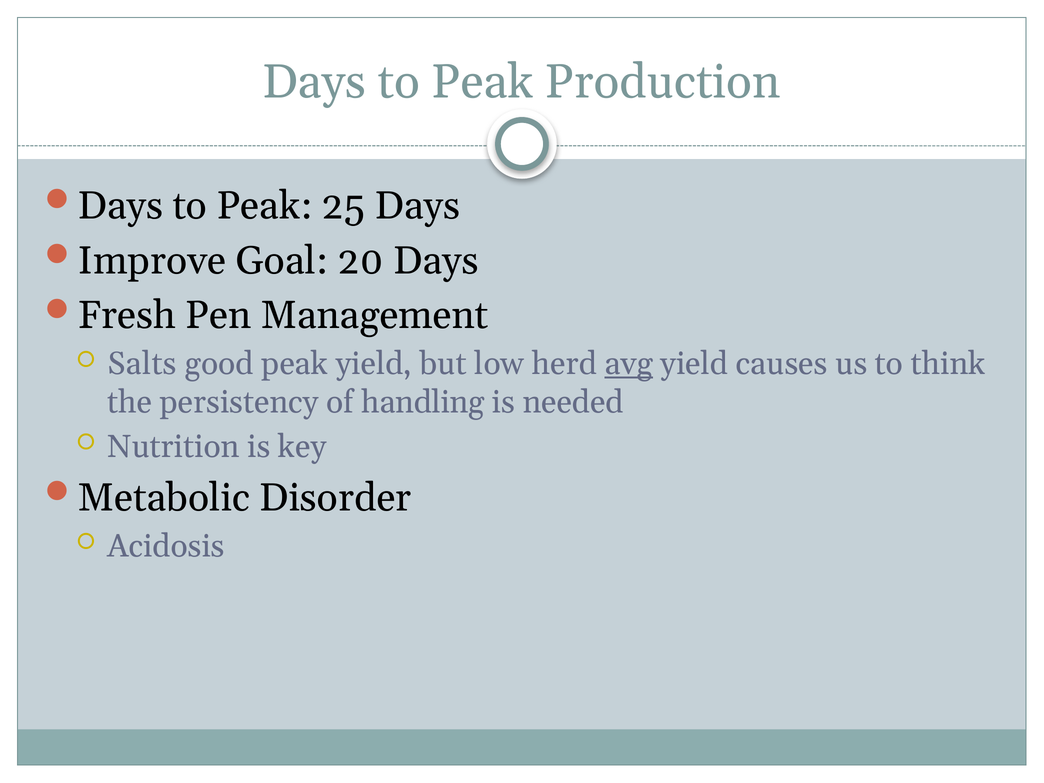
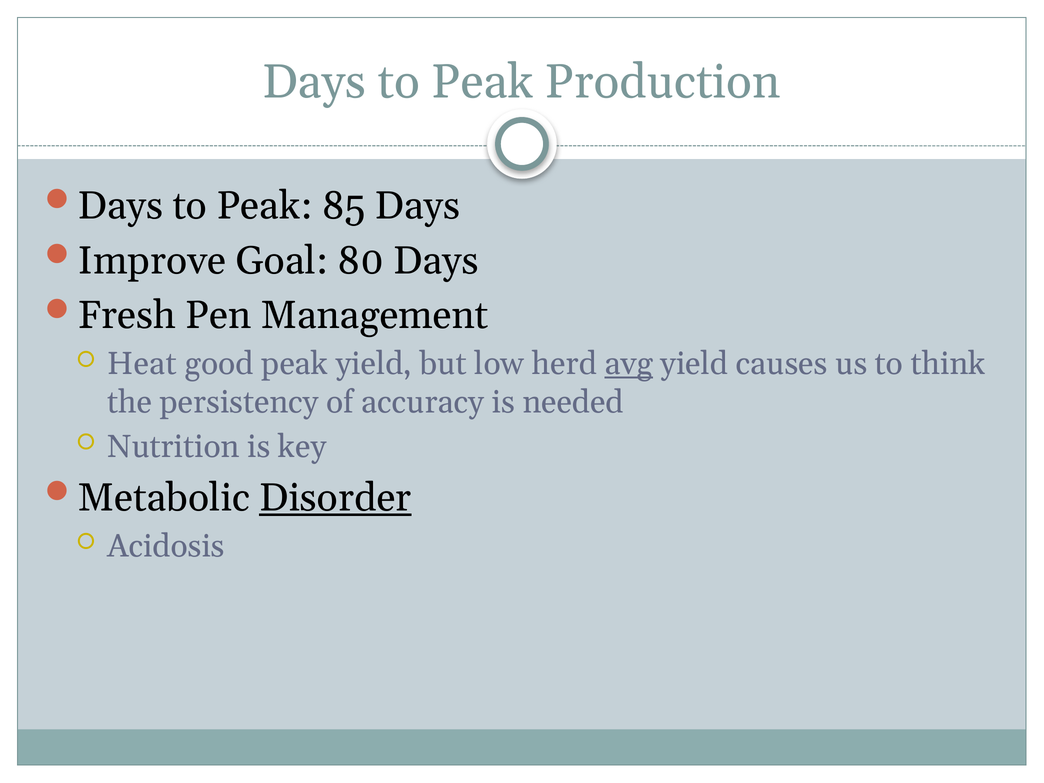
25: 25 -> 85
20: 20 -> 80
Salts: Salts -> Heat
handling: handling -> accuracy
Disorder underline: none -> present
